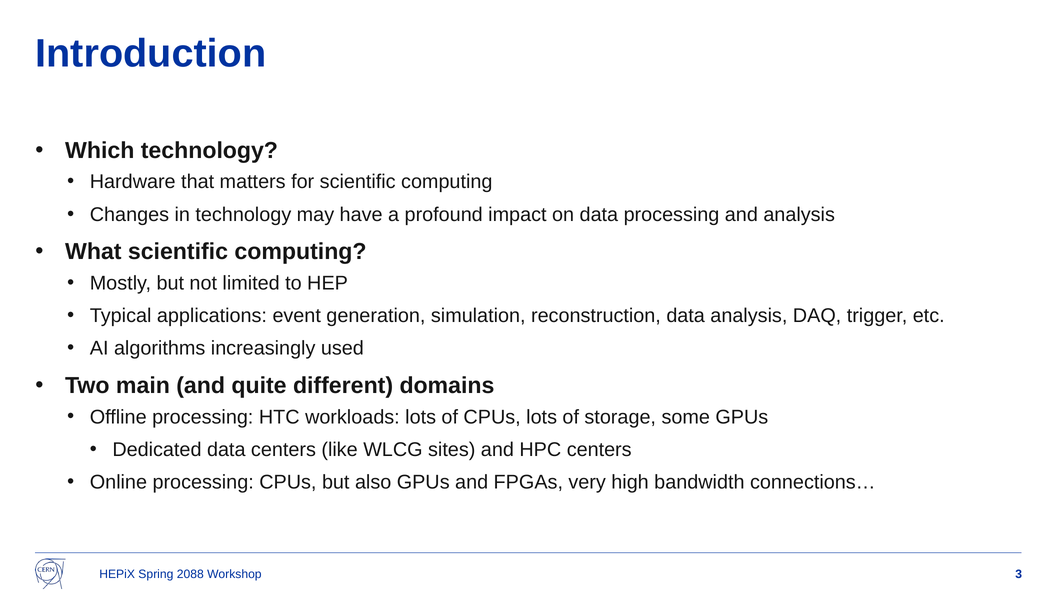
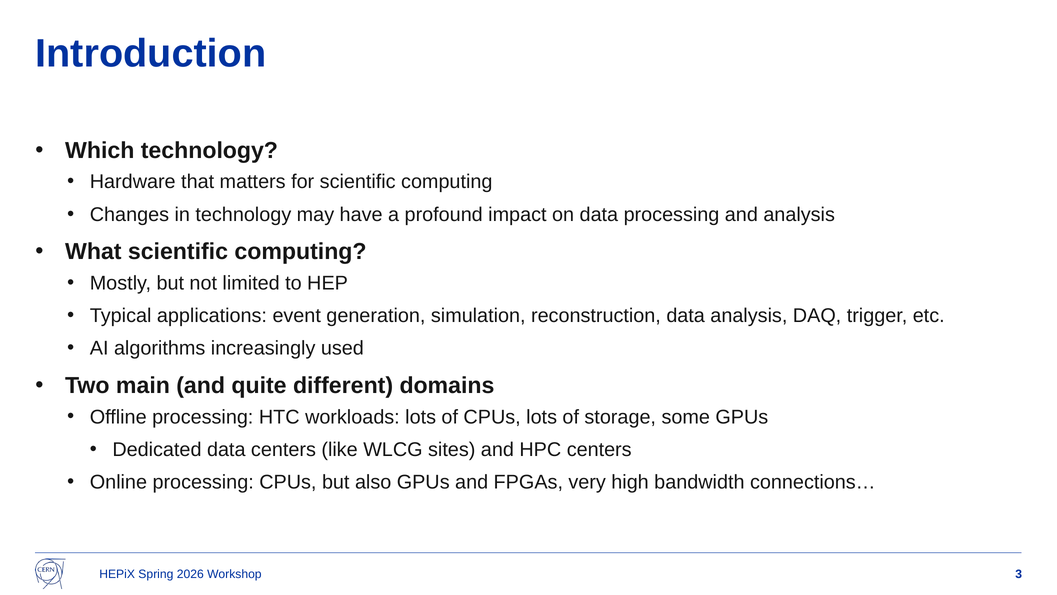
2088: 2088 -> 2026
